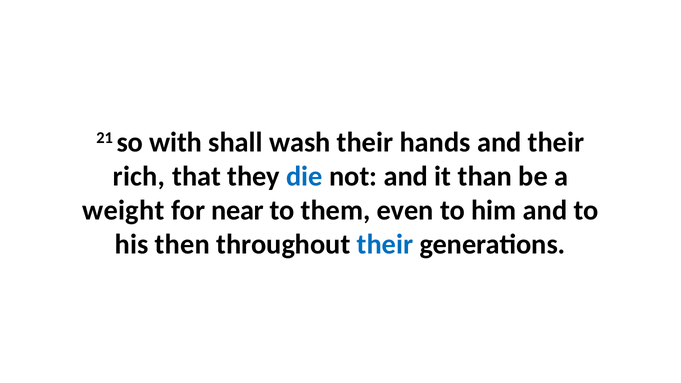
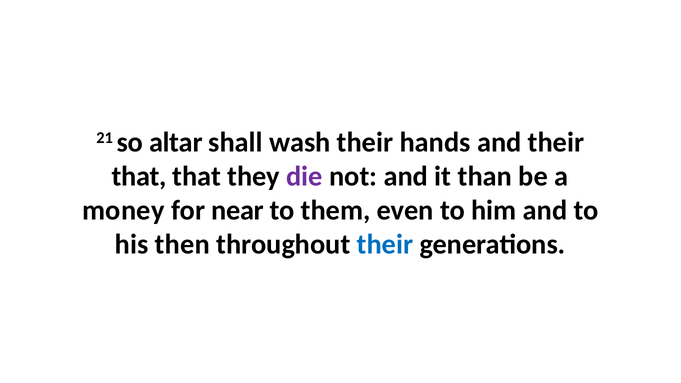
with: with -> altar
rich at (139, 176): rich -> that
die colour: blue -> purple
weight: weight -> money
